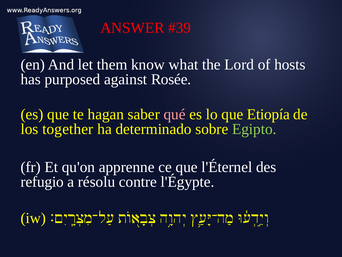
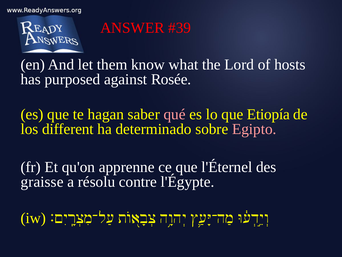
together: together -> different
Egipto colour: light green -> pink
refugio: refugio -> graisse
